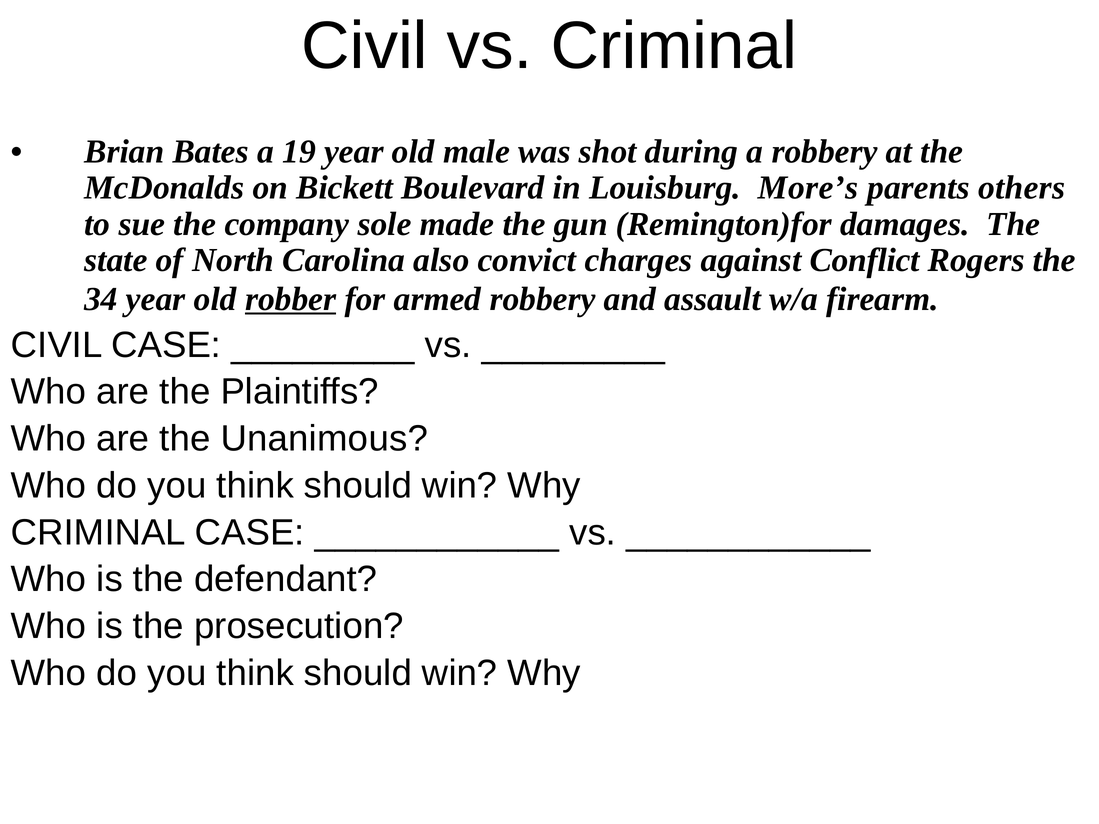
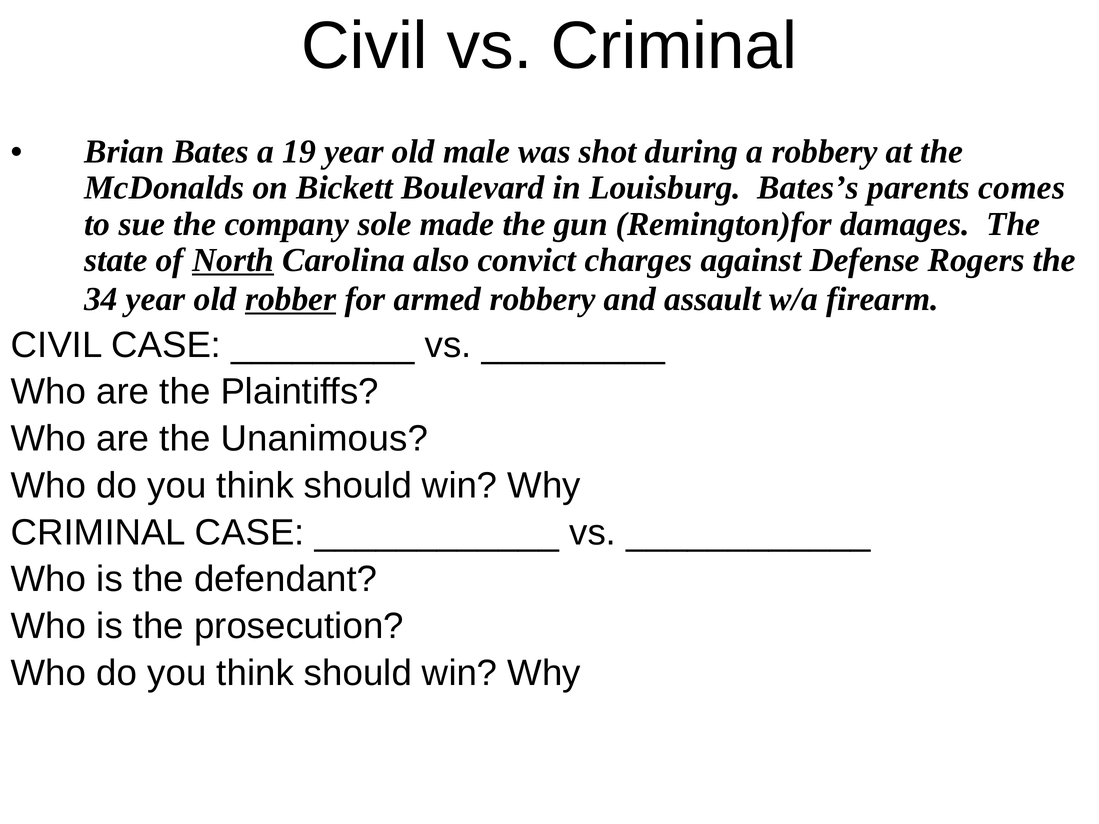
More’s: More’s -> Bates’s
others: others -> comes
North underline: none -> present
Conflict: Conflict -> Defense
